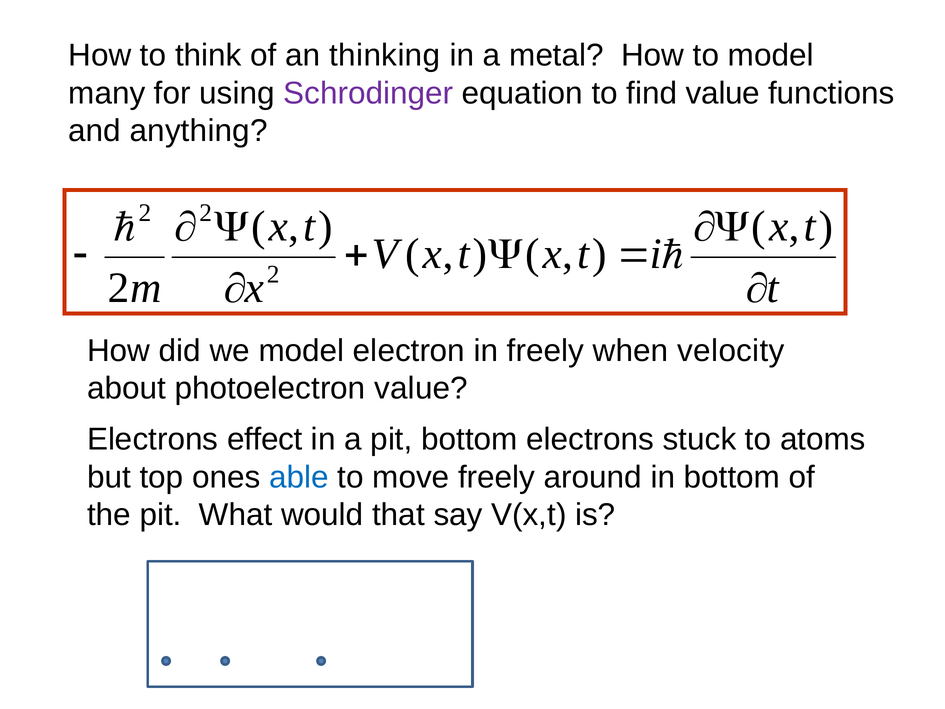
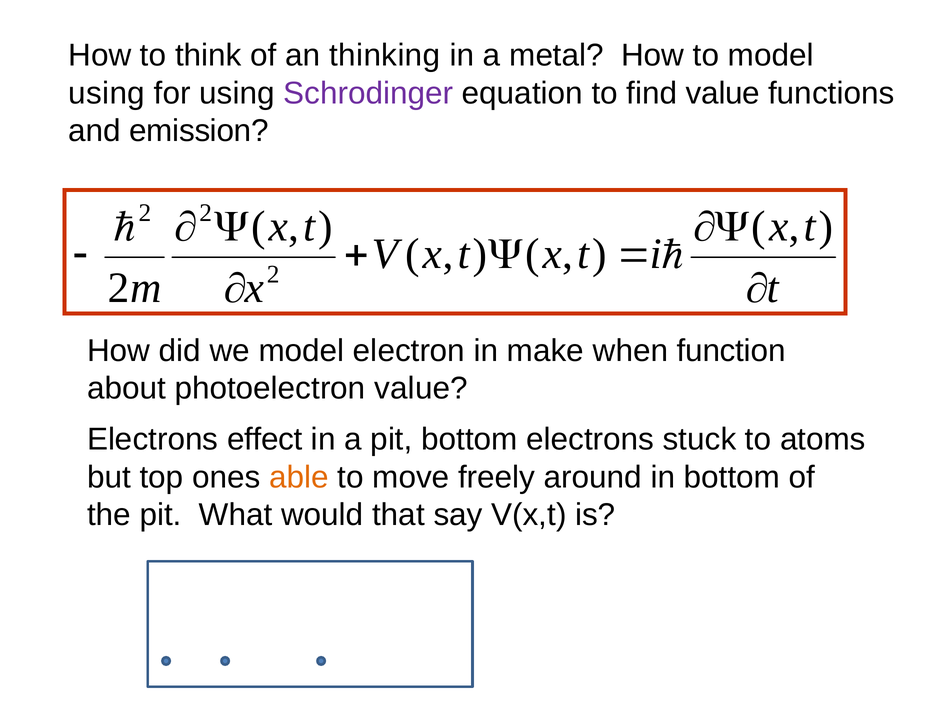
many at (107, 93): many -> using
anything: anything -> emission
in freely: freely -> make
velocity: velocity -> function
able colour: blue -> orange
